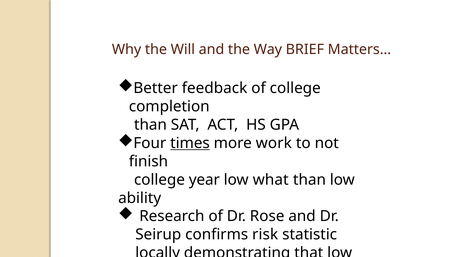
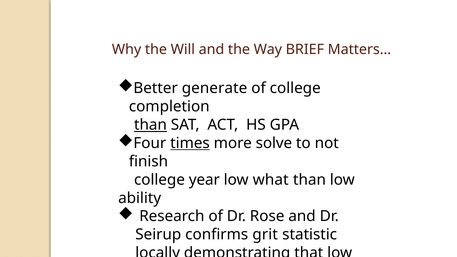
feedback: feedback -> generate
than at (150, 125) underline: none -> present
work: work -> solve
confirms risk: risk -> grit
